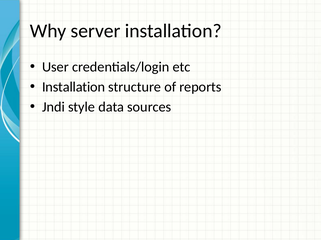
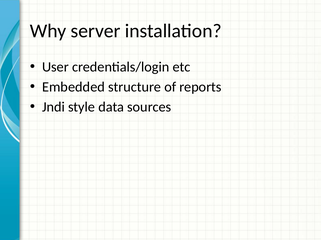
Installation at (74, 87): Installation -> Embedded
